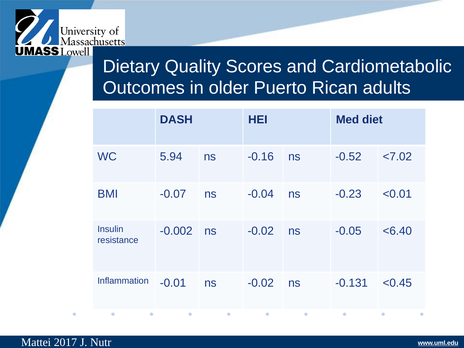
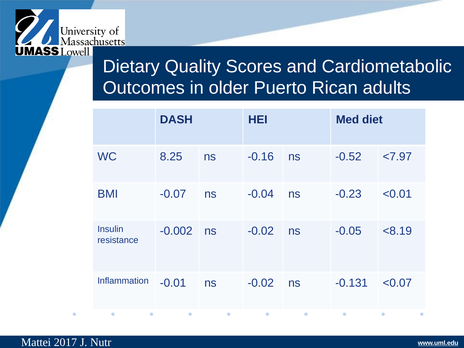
5.94: 5.94 -> 8.25
<7.02: <7.02 -> <7.97
<6.40: <6.40 -> <8.19
<0.45: <0.45 -> <0.07
